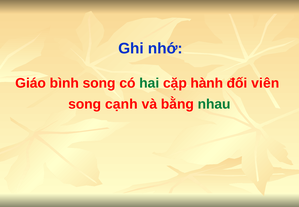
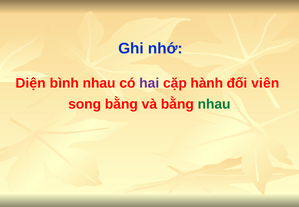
Giáo: Giáo -> Diện
bình song: song -> nhau
hai colour: green -> purple
song cạnh: cạnh -> bằng
